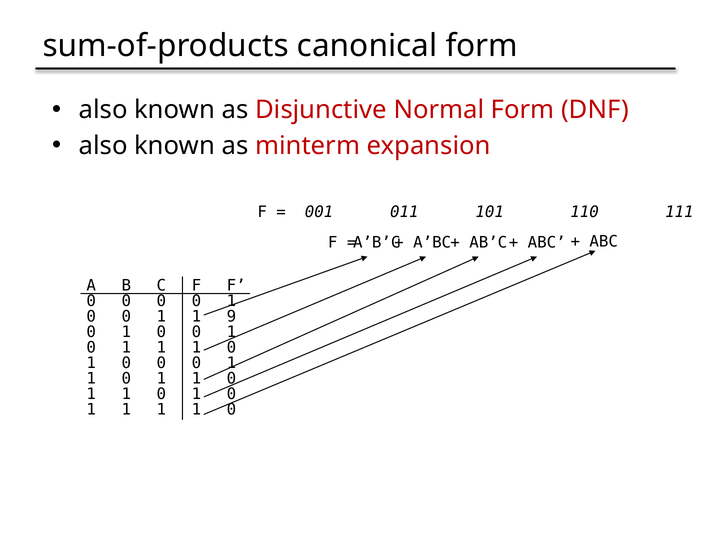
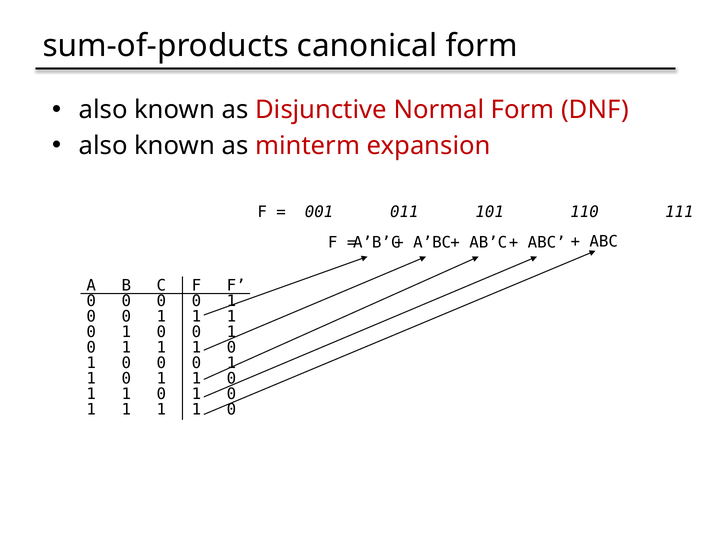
9 at (231, 317): 9 -> 1
